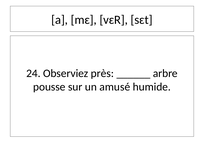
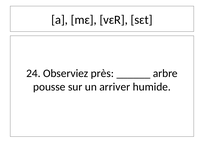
amusé: amusé -> arriver
